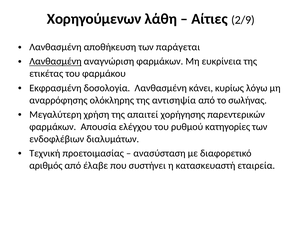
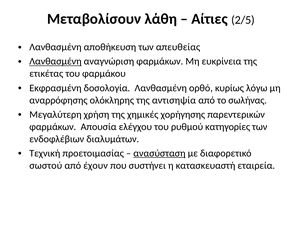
Χορηγούμενων: Χορηγούμενων -> Μεταβολίσουν
2/9: 2/9 -> 2/5
παράγεται: παράγεται -> απευθείας
κάνει: κάνει -> ορθό
απαιτεί: απαιτεί -> χημικές
ανασύσταση underline: none -> present
αριθμός: αριθμός -> σωστού
έλαβε: έλαβε -> έχουν
